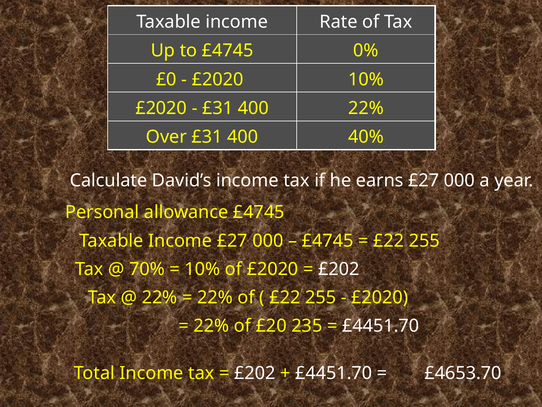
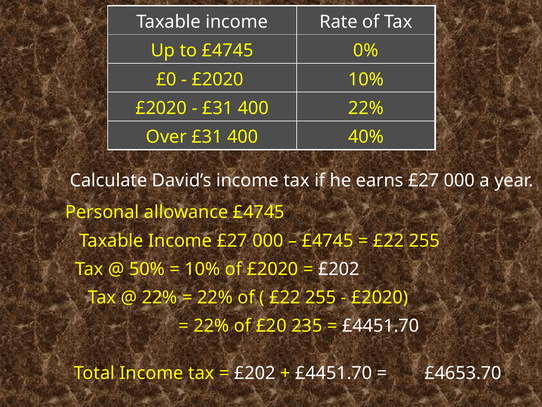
70%: 70% -> 50%
